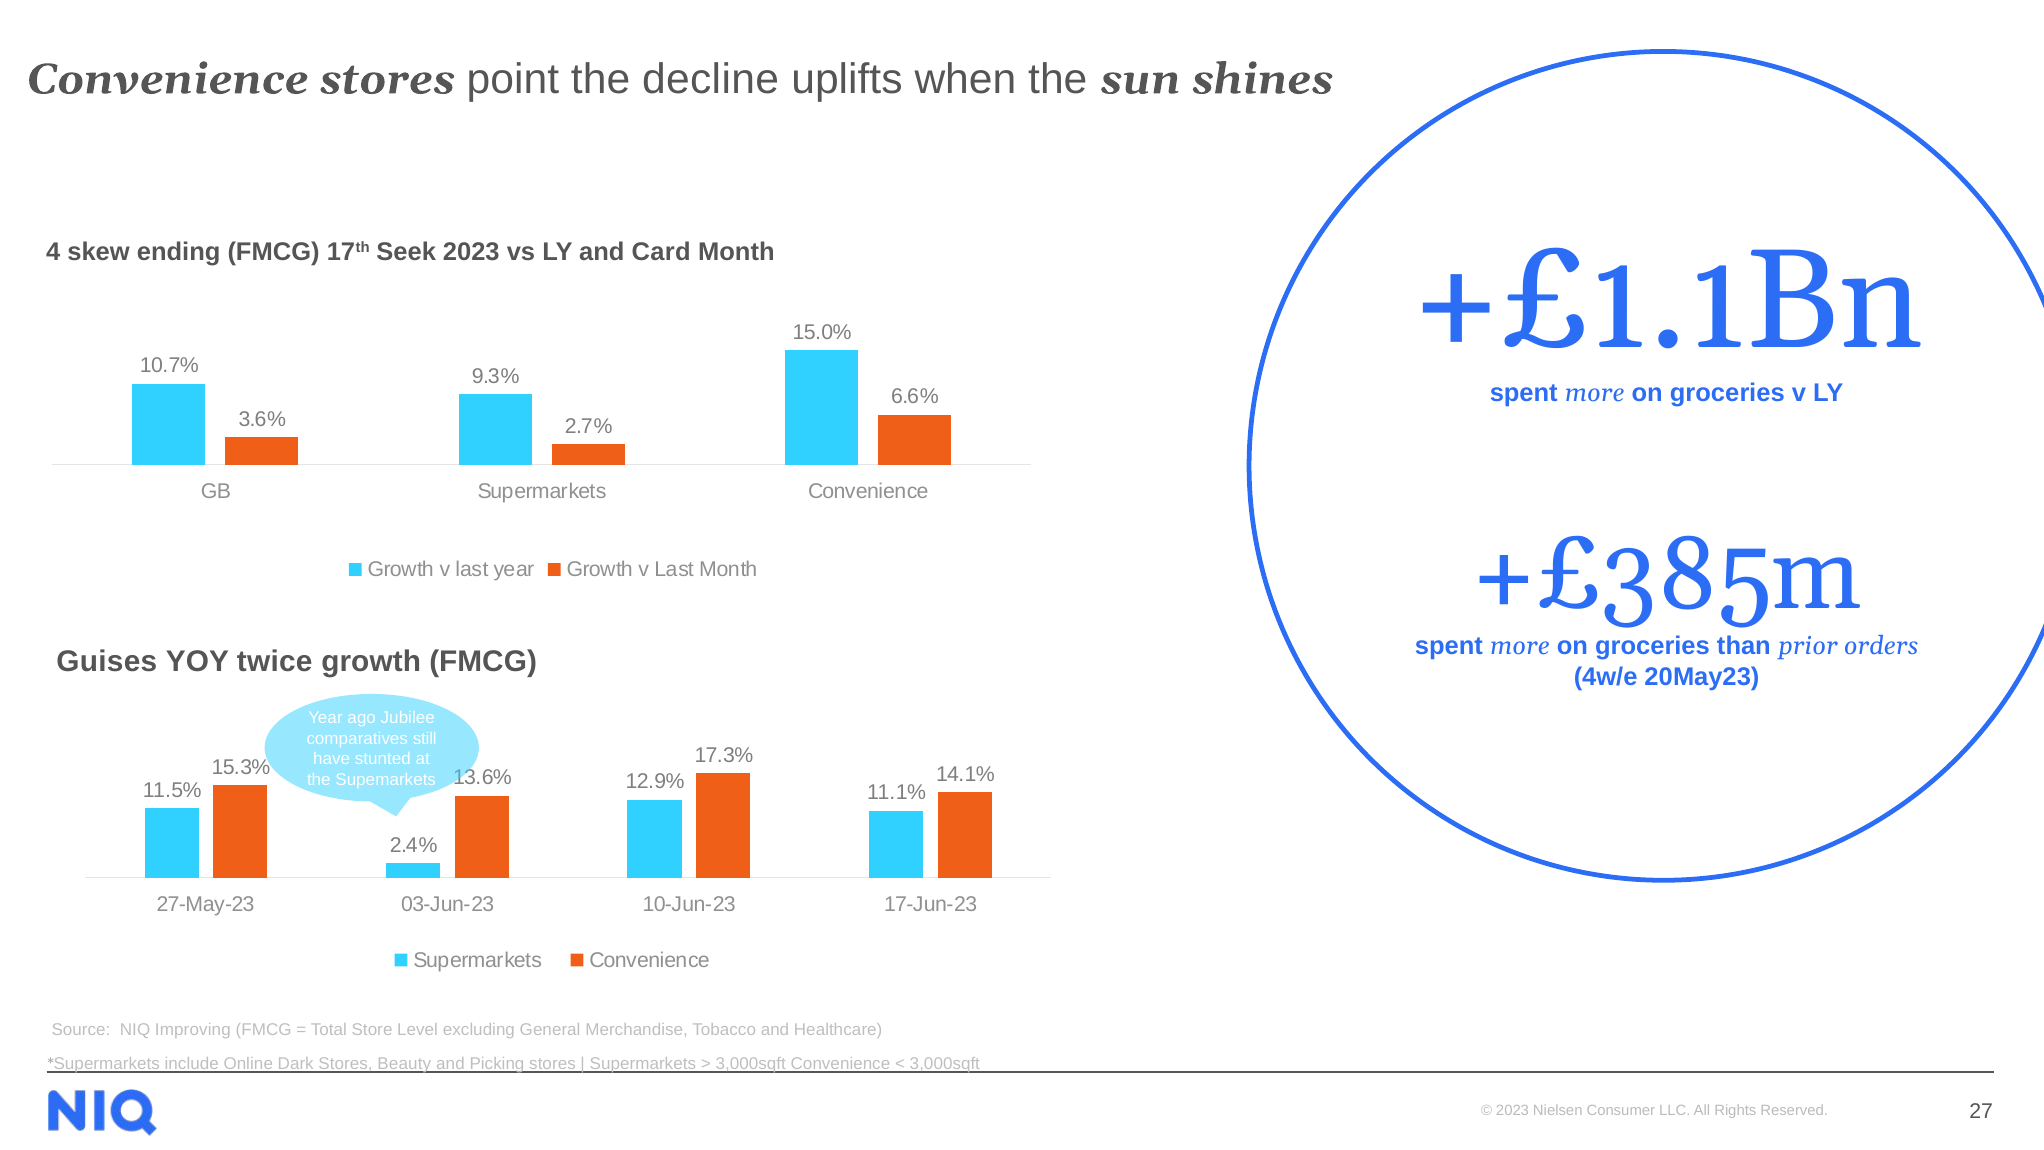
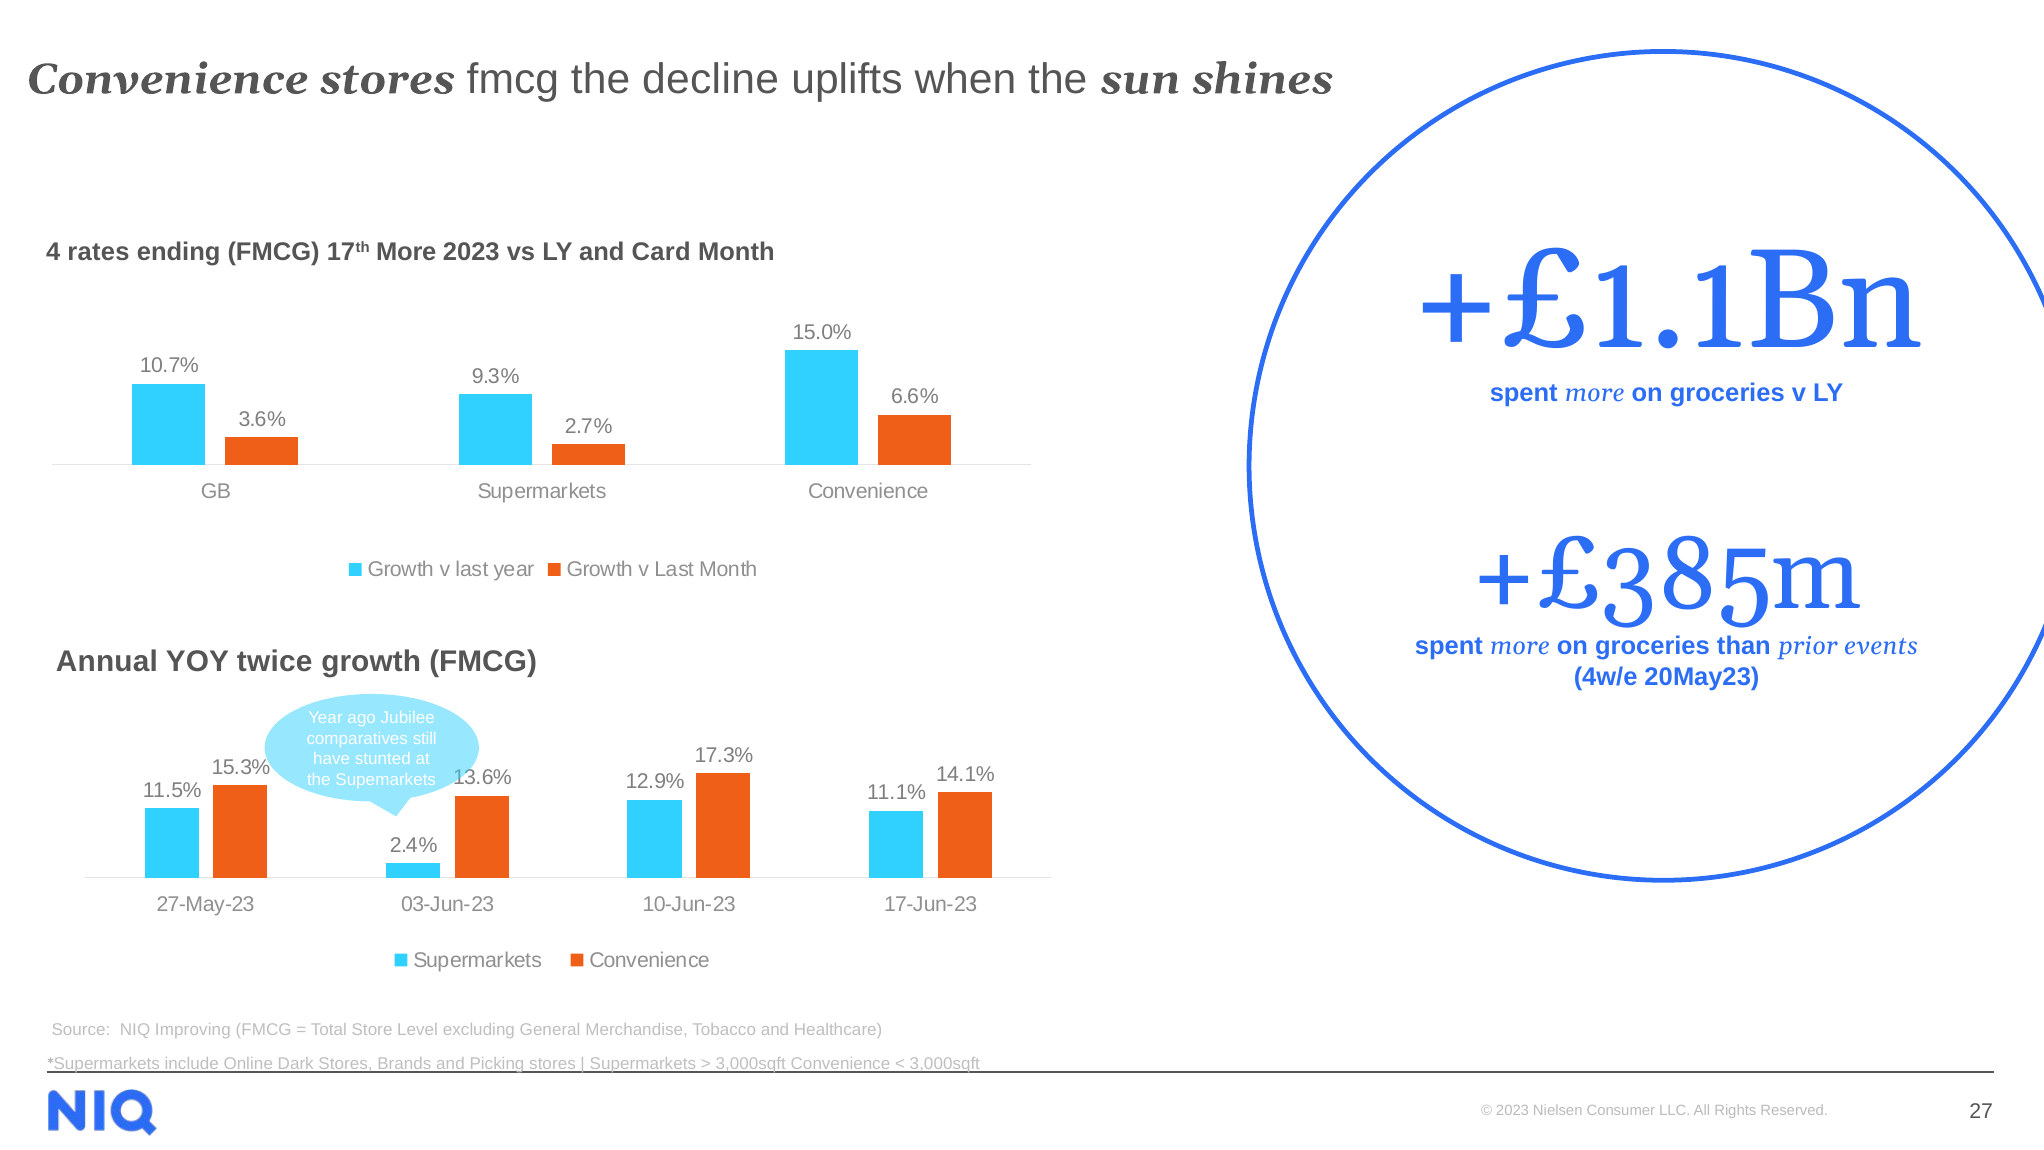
stores point: point -> fmcg
skew: skew -> rates
17th Seek: Seek -> More
orders: orders -> events
Guises: Guises -> Annual
Beauty: Beauty -> Brands
